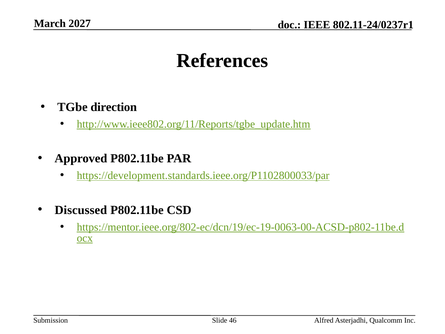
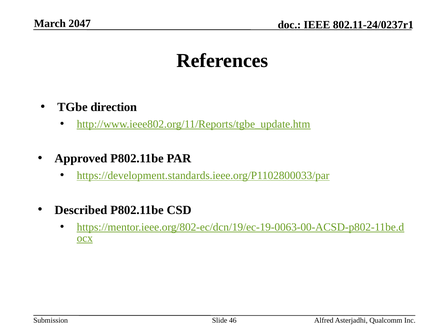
2027: 2027 -> 2047
Discussed: Discussed -> Described
